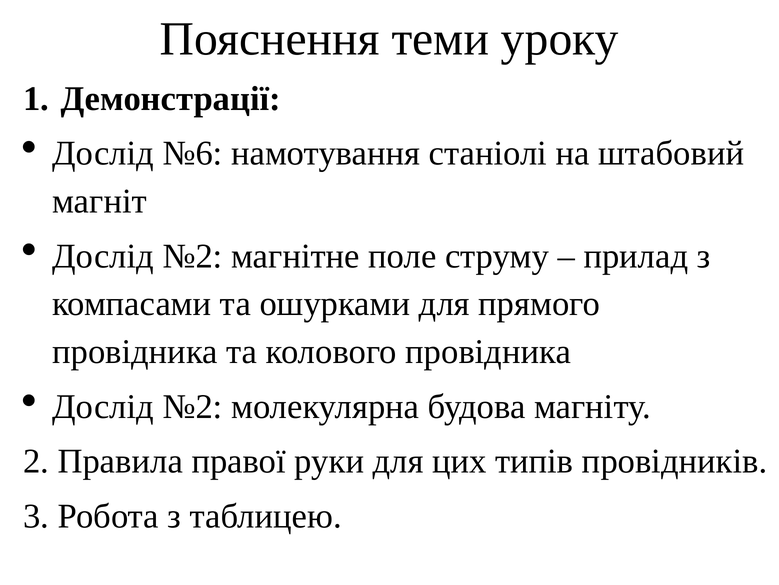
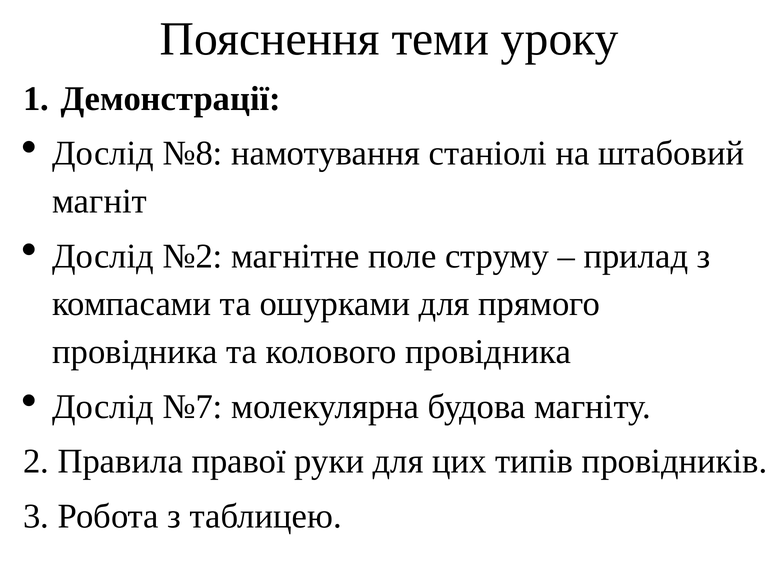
№6: №6 -> №8
№2 at (193, 406): №2 -> №7
